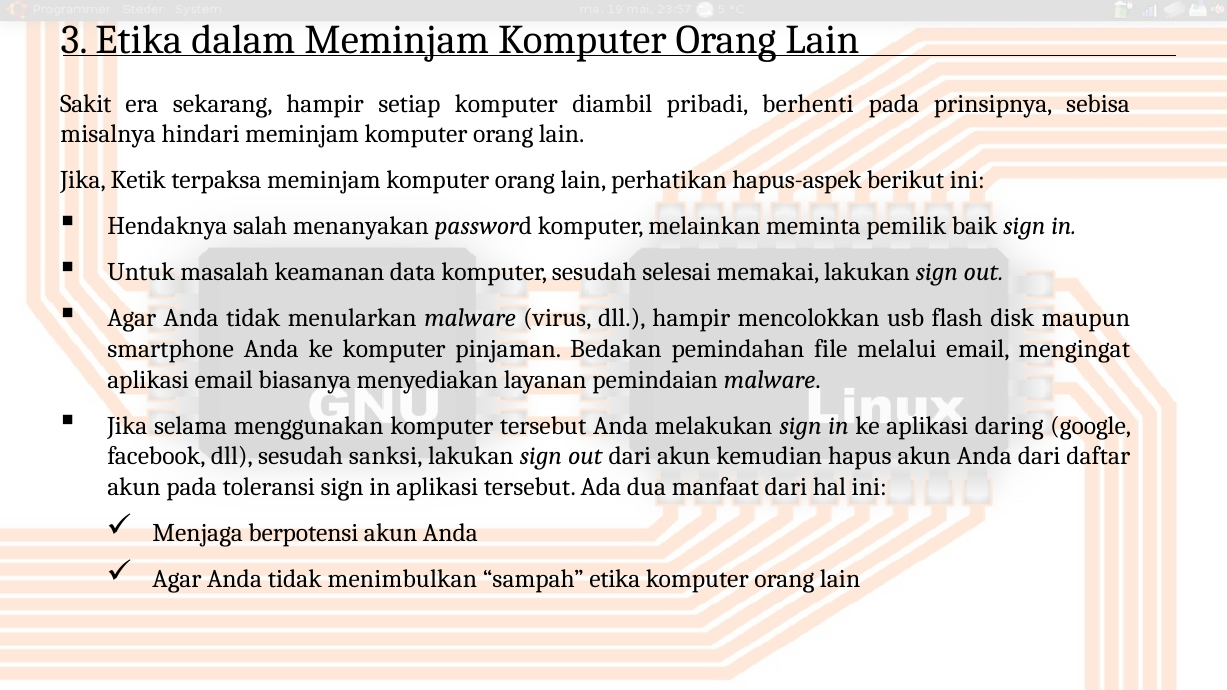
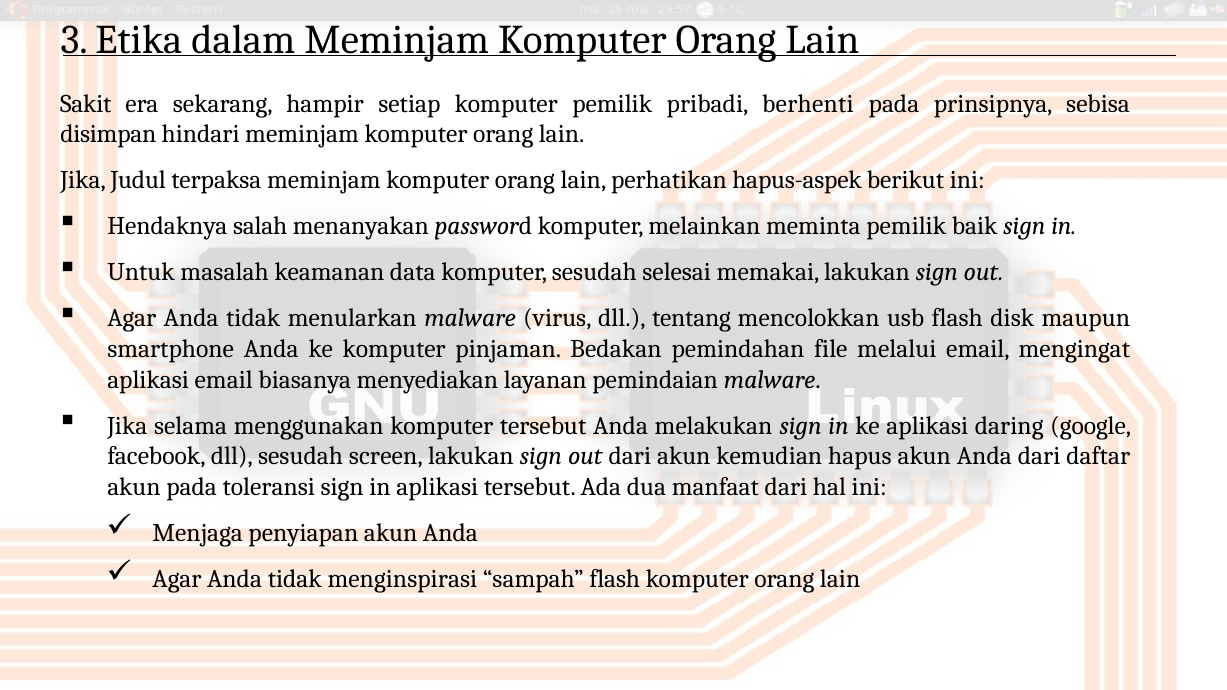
komputer diambil: diambil -> pemilik
misalnya: misalnya -> disimpan
Ketik: Ketik -> Judul
dll hampir: hampir -> tentang
sanksi: sanksi -> screen
berpotensi: berpotensi -> penyiapan
menimbulkan: menimbulkan -> menginspirasi
sampah etika: etika -> flash
